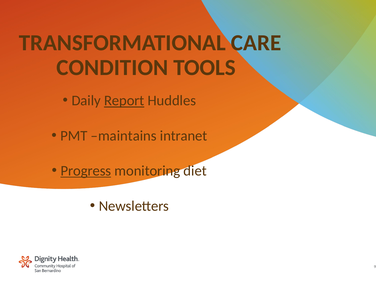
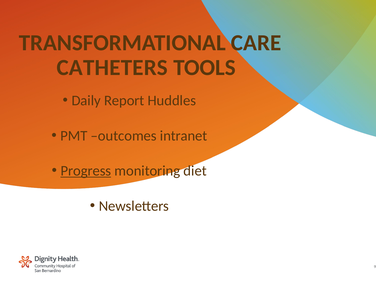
CONDITION: CONDITION -> CATHETERS
Report underline: present -> none
maintains: maintains -> outcomes
